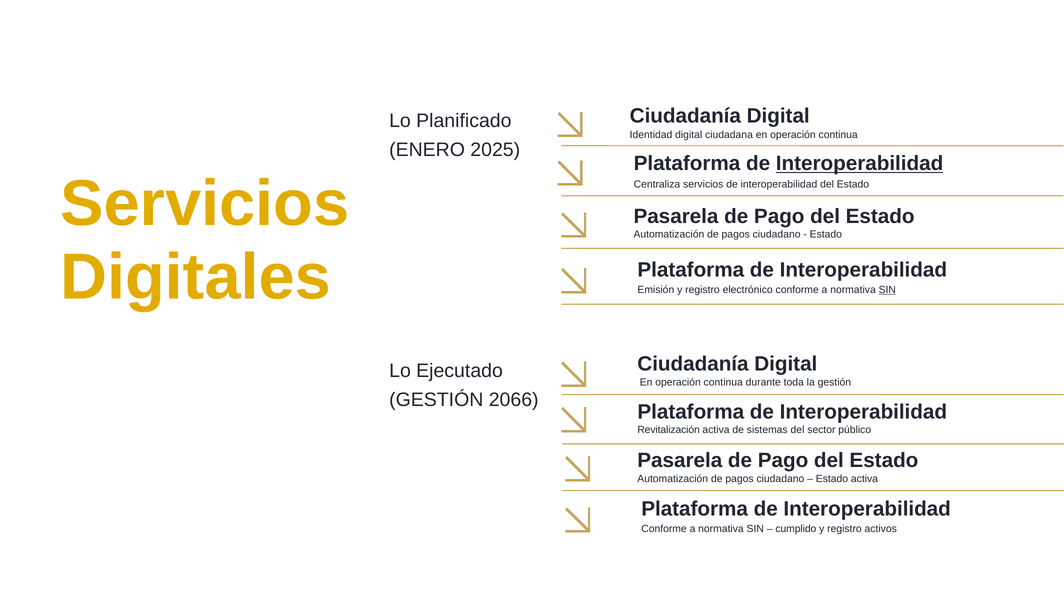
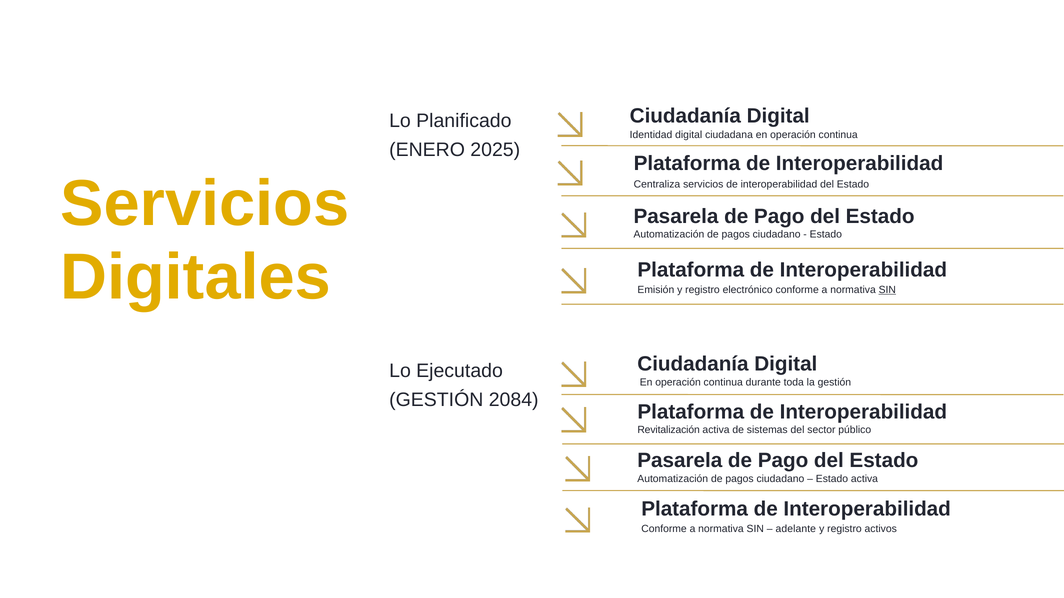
Interoperabilidad at (860, 164) underline: present -> none
2066: 2066 -> 2084
cumplido: cumplido -> adelante
